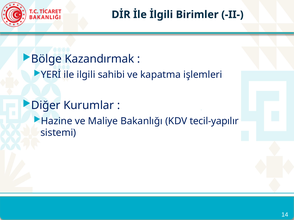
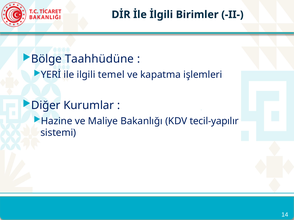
Kazandırmak: Kazandırmak -> Taahhüdüne
sahibi: sahibi -> temel
